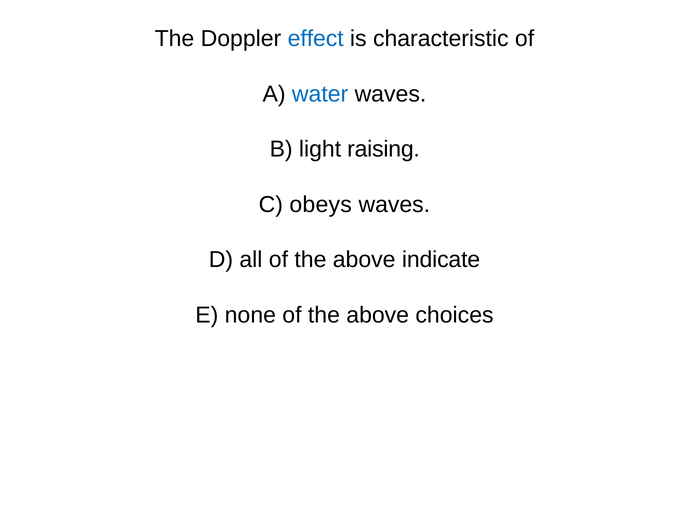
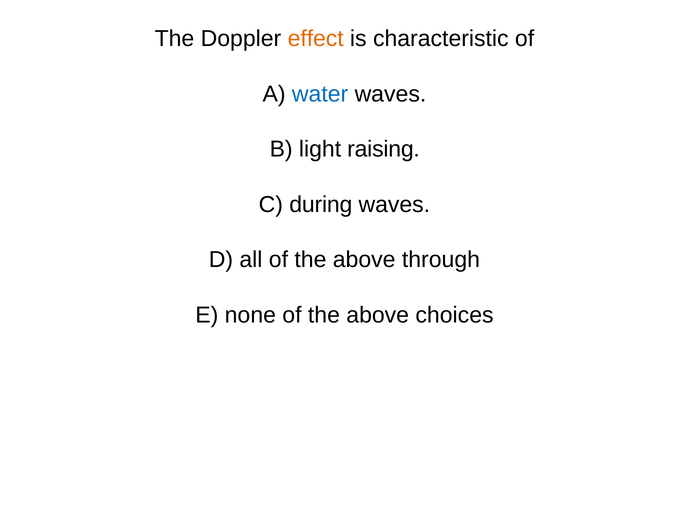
effect colour: blue -> orange
obeys: obeys -> during
indicate: indicate -> through
